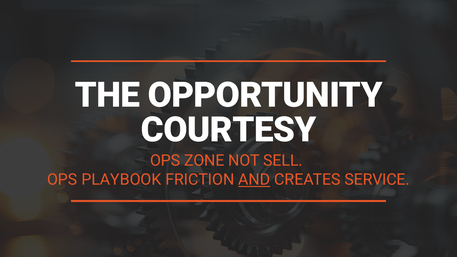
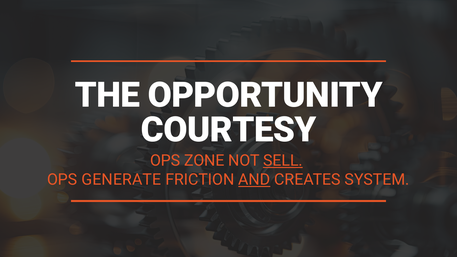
SELL underline: none -> present
PLAYBOOK: PLAYBOOK -> GENERATE
SERVICE: SERVICE -> SYSTEM
